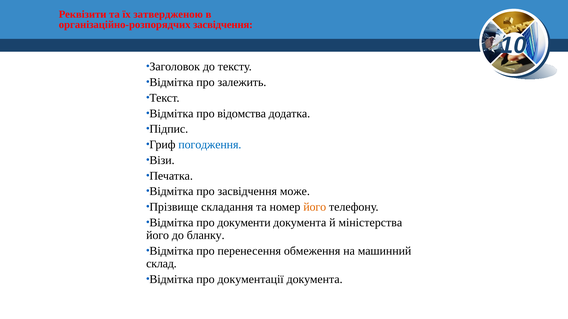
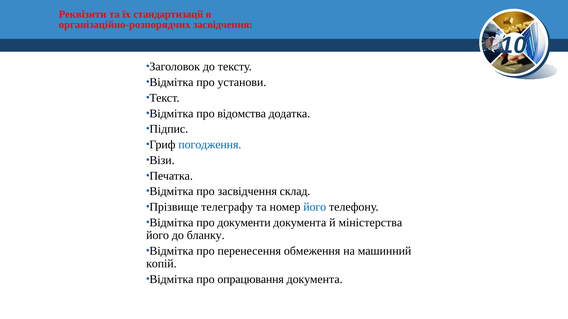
затвердженою: затвердженою -> стандартизації
залежить: залежить -> установи
може: може -> склад
складання: складання -> телеграфу
його at (315, 207) colour: orange -> blue
склад: склад -> копій
документації: документації -> опрацювання
